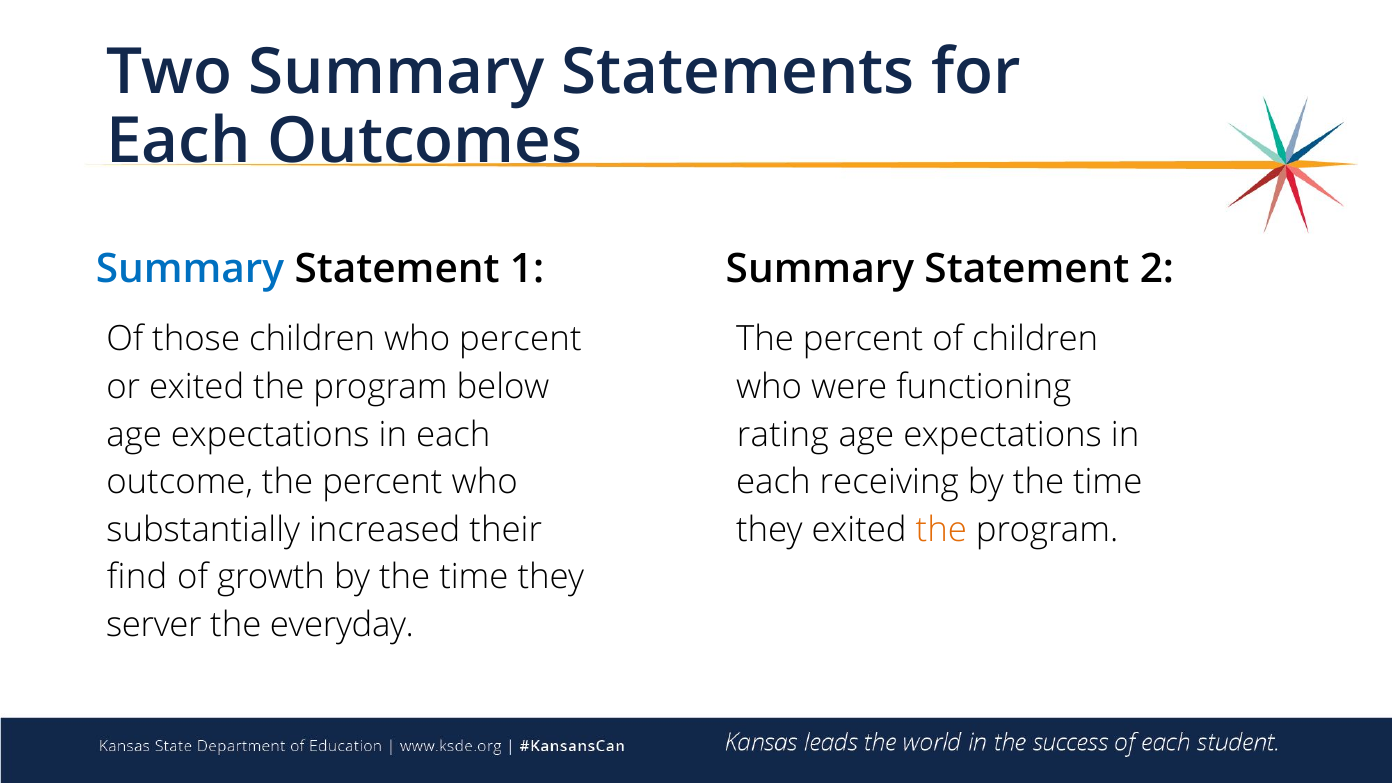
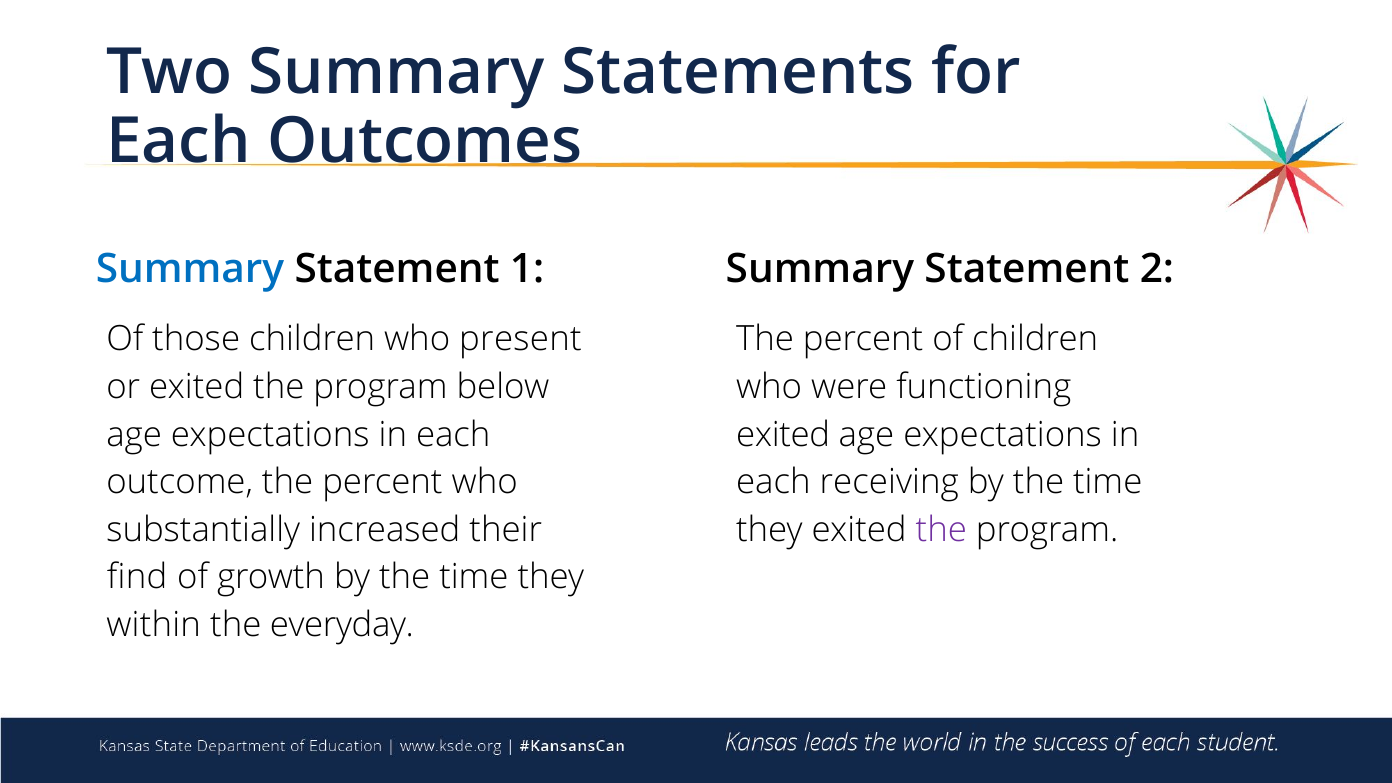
who percent: percent -> present
rating at (783, 435): rating -> exited
the at (941, 530) colour: orange -> purple
server: server -> within
